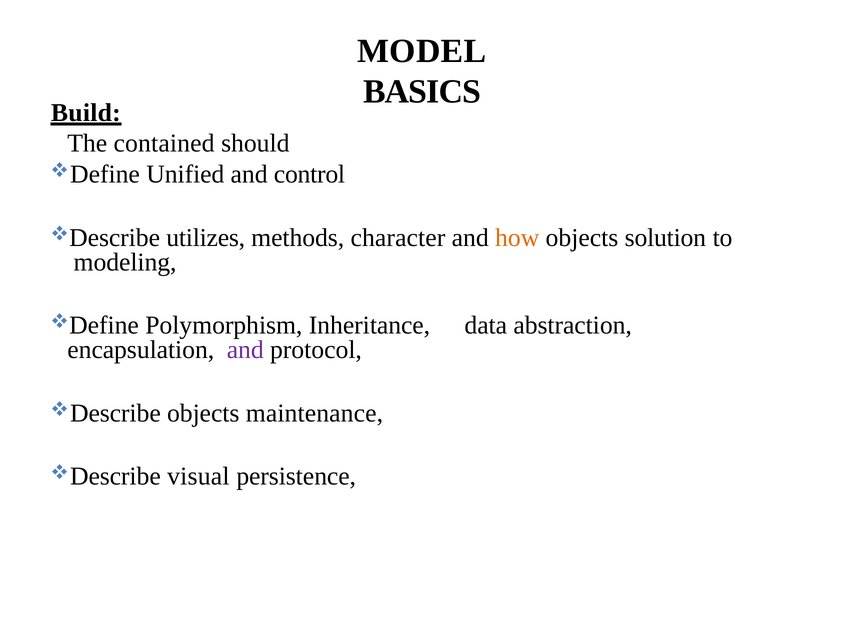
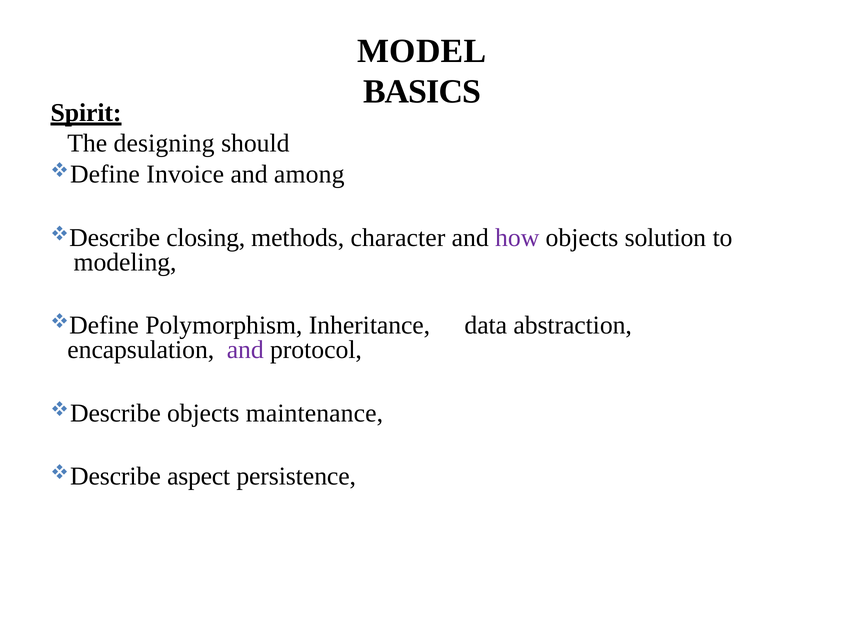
Build: Build -> Spirit
contained: contained -> designing
Unified: Unified -> Invoice
control: control -> among
utilizes: utilizes -> closing
how colour: orange -> purple
visual: visual -> aspect
